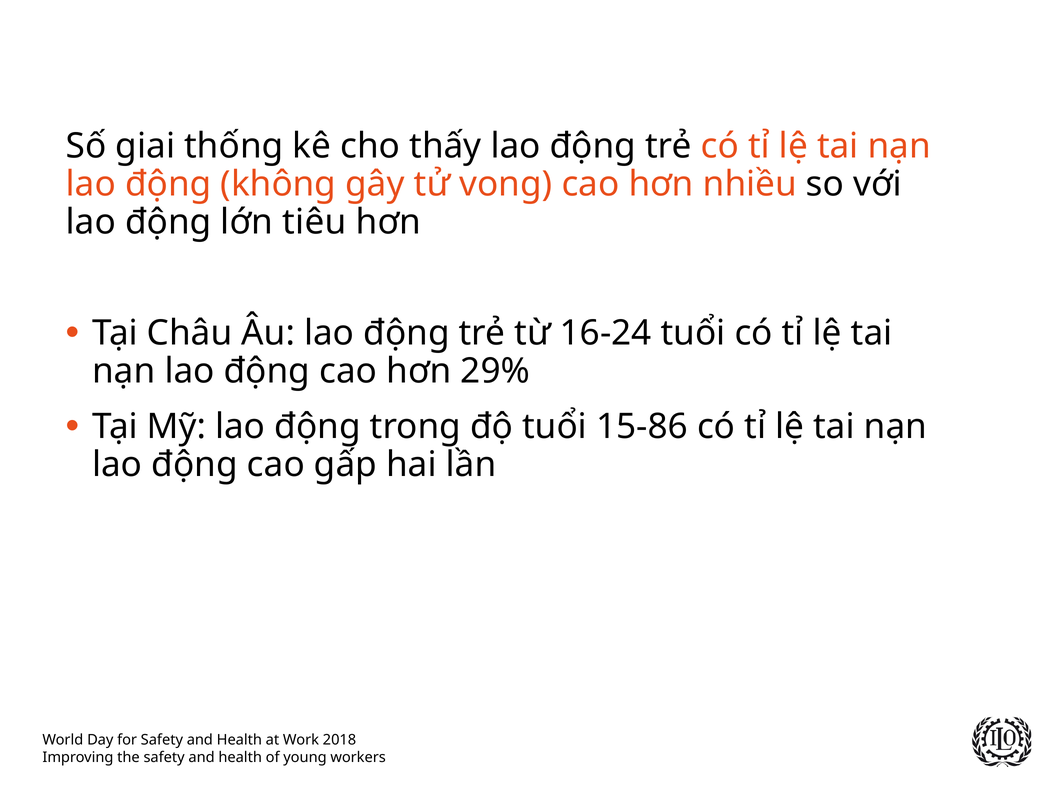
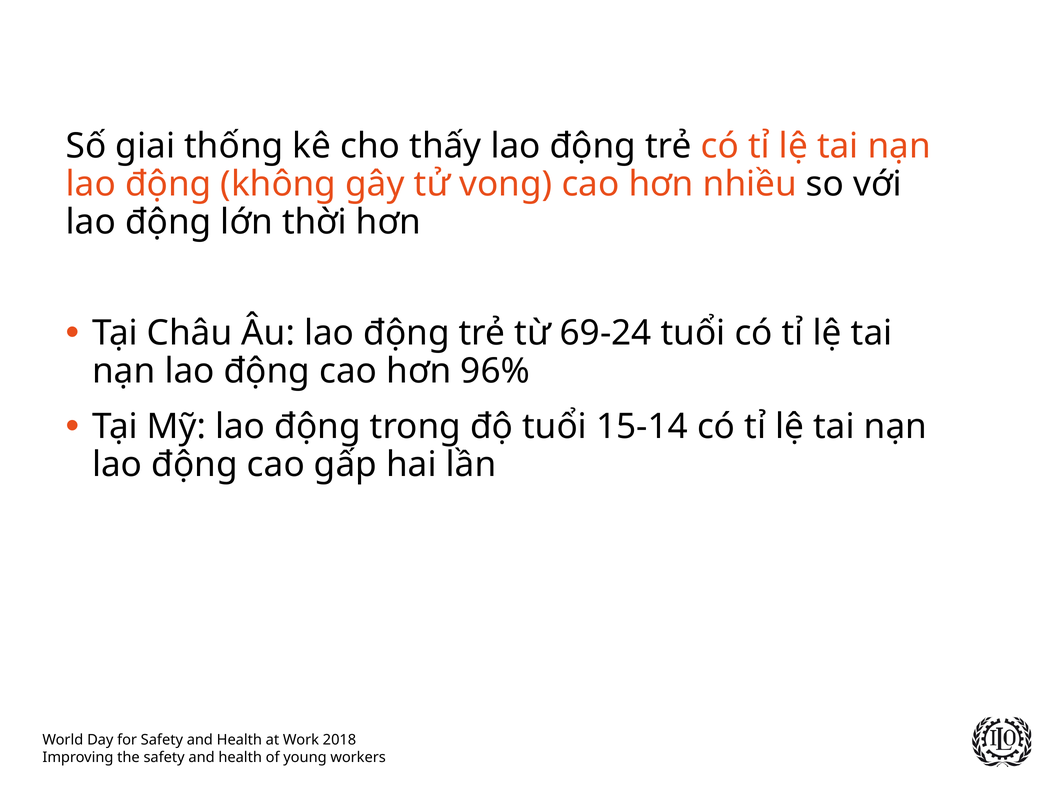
tiêu: tiêu -> thời
16-24: 16-24 -> 69-24
29%: 29% -> 96%
15-86: 15-86 -> 15-14
